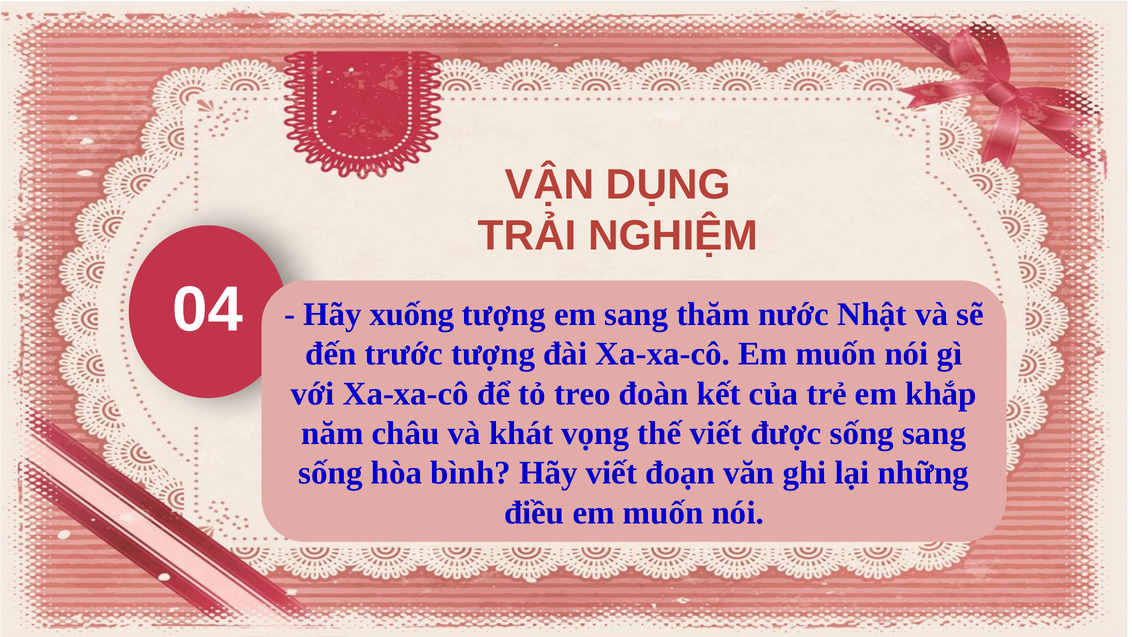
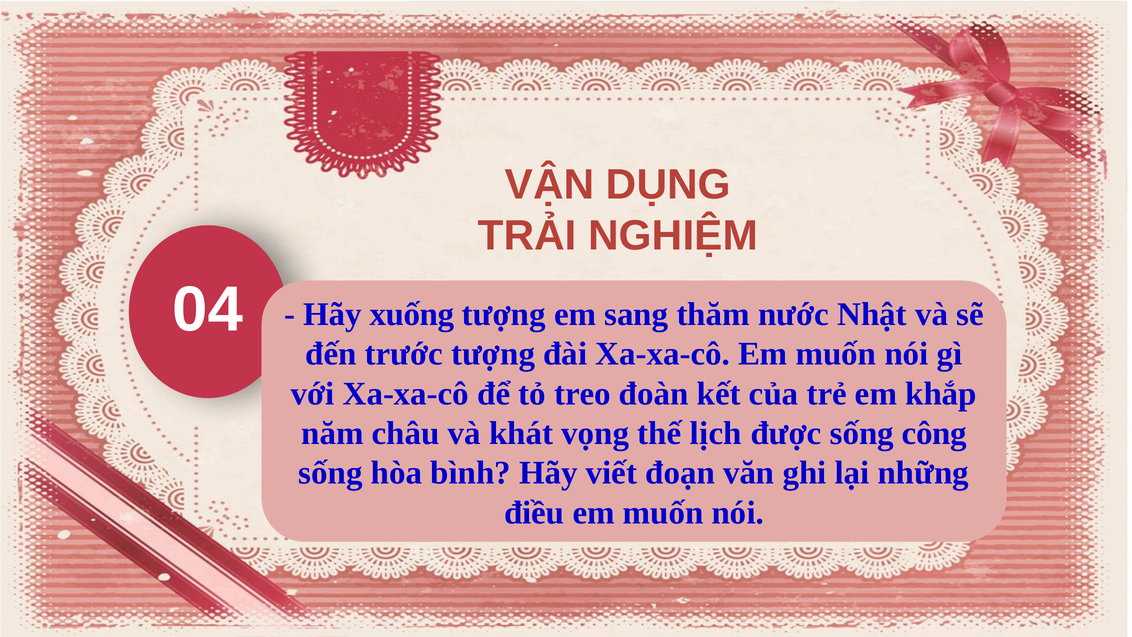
thế viết: viết -> lịch
sống sang: sang -> công
